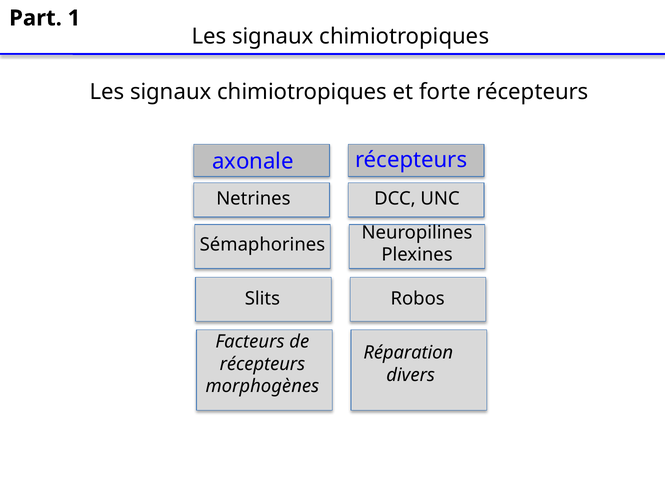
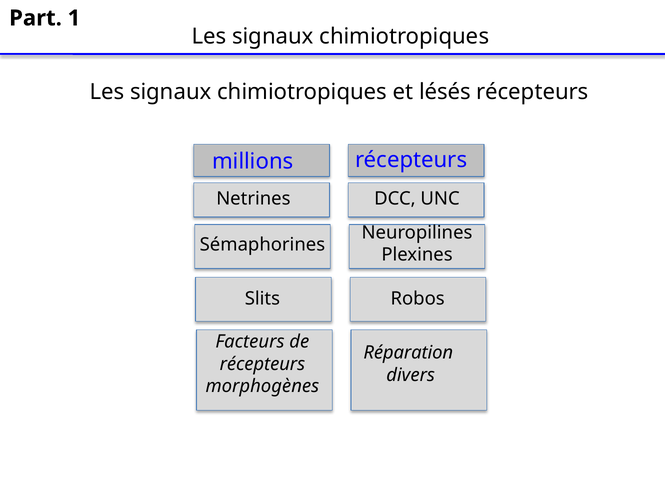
forte: forte -> lésés
axonale: axonale -> millions
